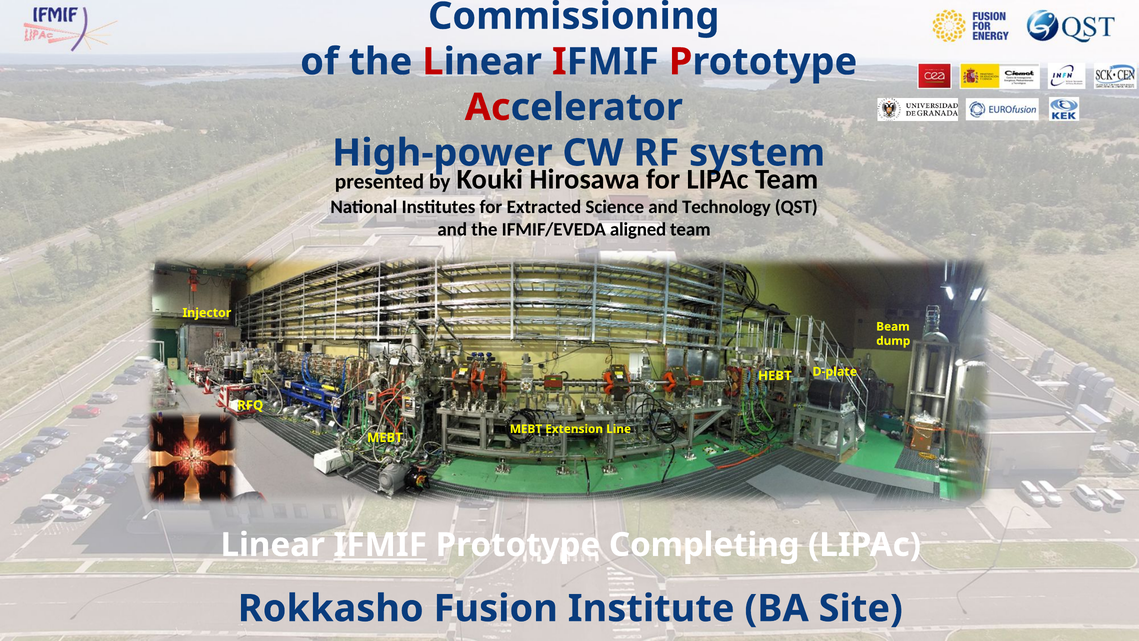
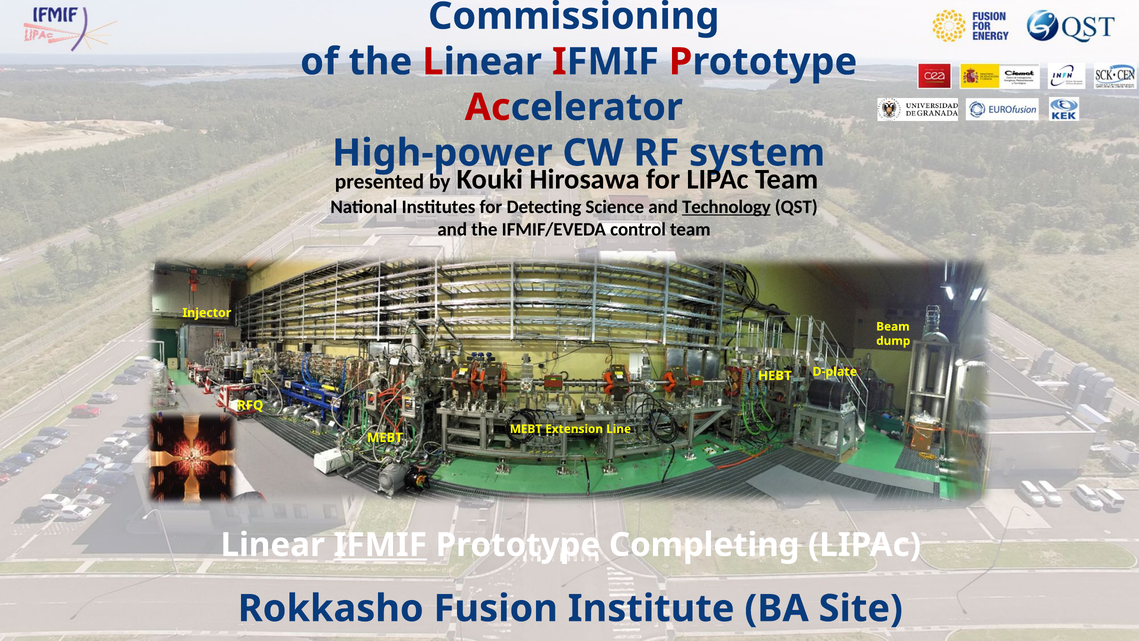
Extracted: Extracted -> Detecting
Technology underline: none -> present
aligned: aligned -> control
